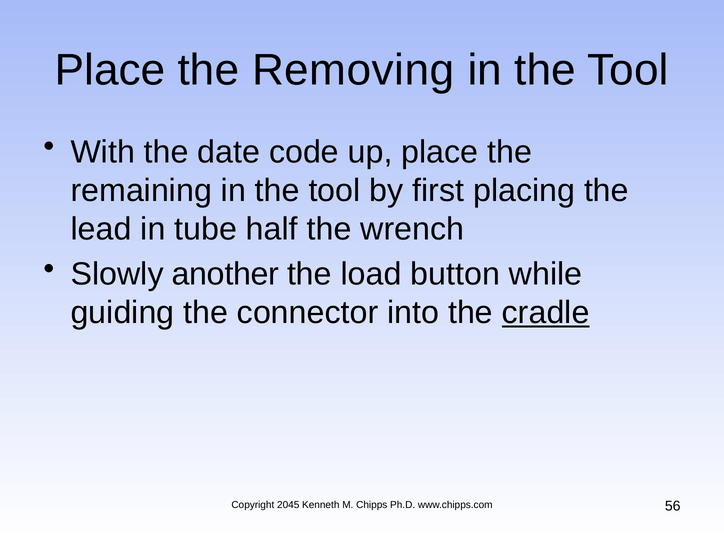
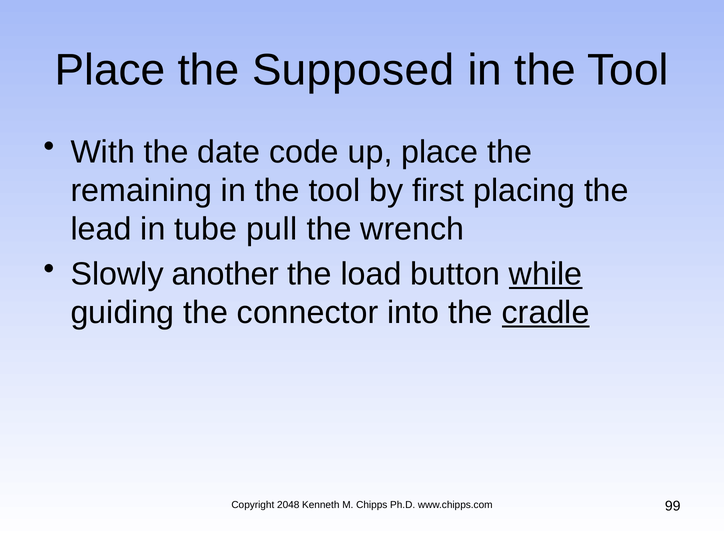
Removing: Removing -> Supposed
half: half -> pull
while underline: none -> present
2045: 2045 -> 2048
56: 56 -> 99
